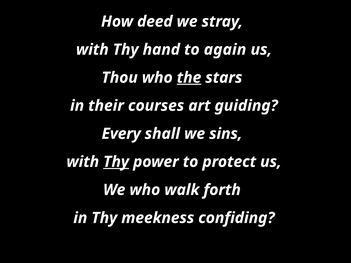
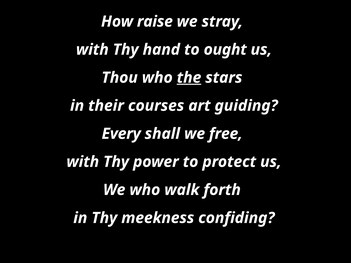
deed: deed -> raise
again: again -> ought
sins: sins -> free
Thy at (116, 162) underline: present -> none
